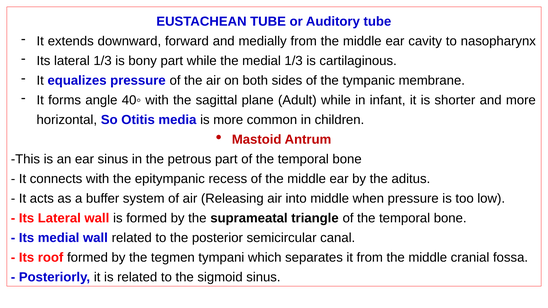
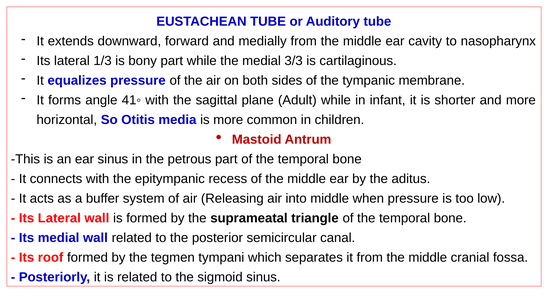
medial 1/3: 1/3 -> 3/3
40◦: 40◦ -> 41◦
